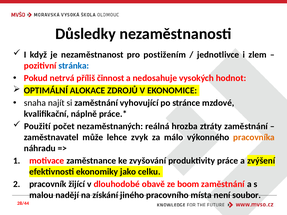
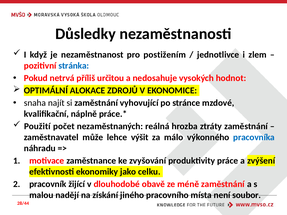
činnost: činnost -> určitou
zvyk: zvyk -> výšit
pracovníka colour: orange -> blue
boom: boom -> méně
